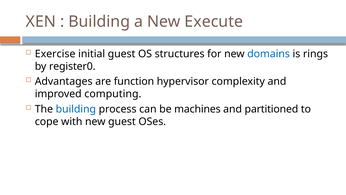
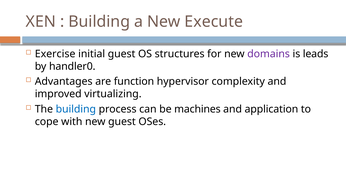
domains colour: blue -> purple
rings: rings -> leads
register0: register0 -> handler0
computing: computing -> virtualizing
partitioned: partitioned -> application
